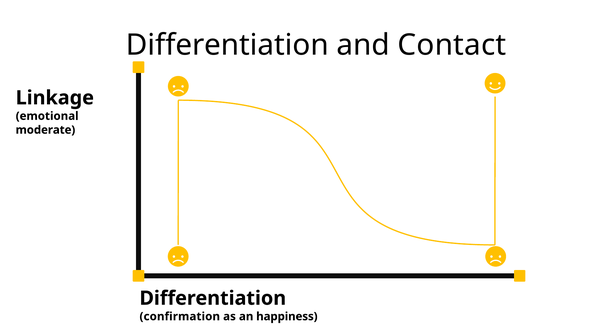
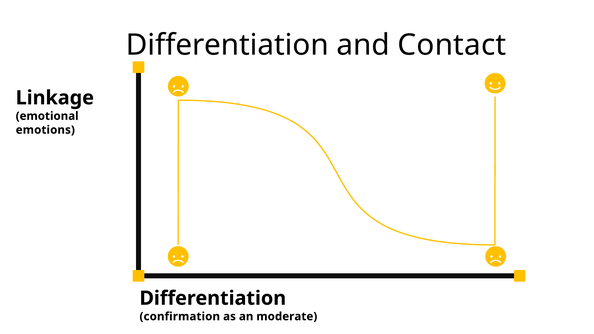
moderate: moderate -> emotions
happiness: happiness -> moderate
